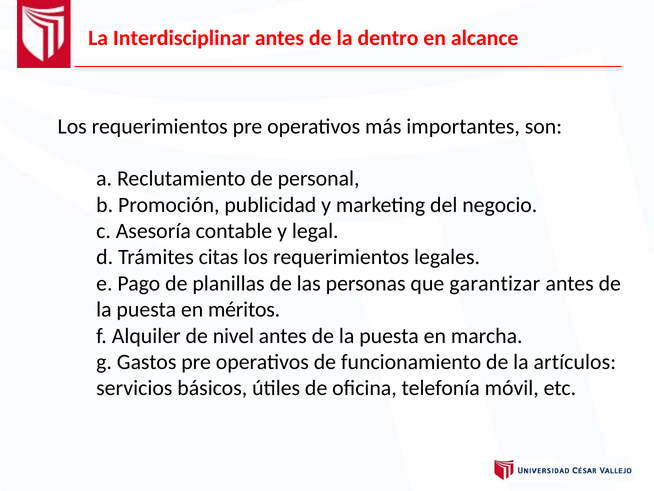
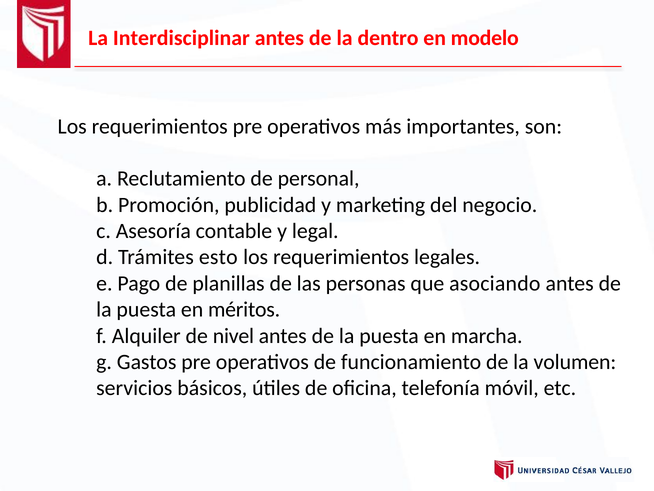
alcance: alcance -> modelo
citas: citas -> esto
garantizar: garantizar -> asociando
artículos: artículos -> volumen
